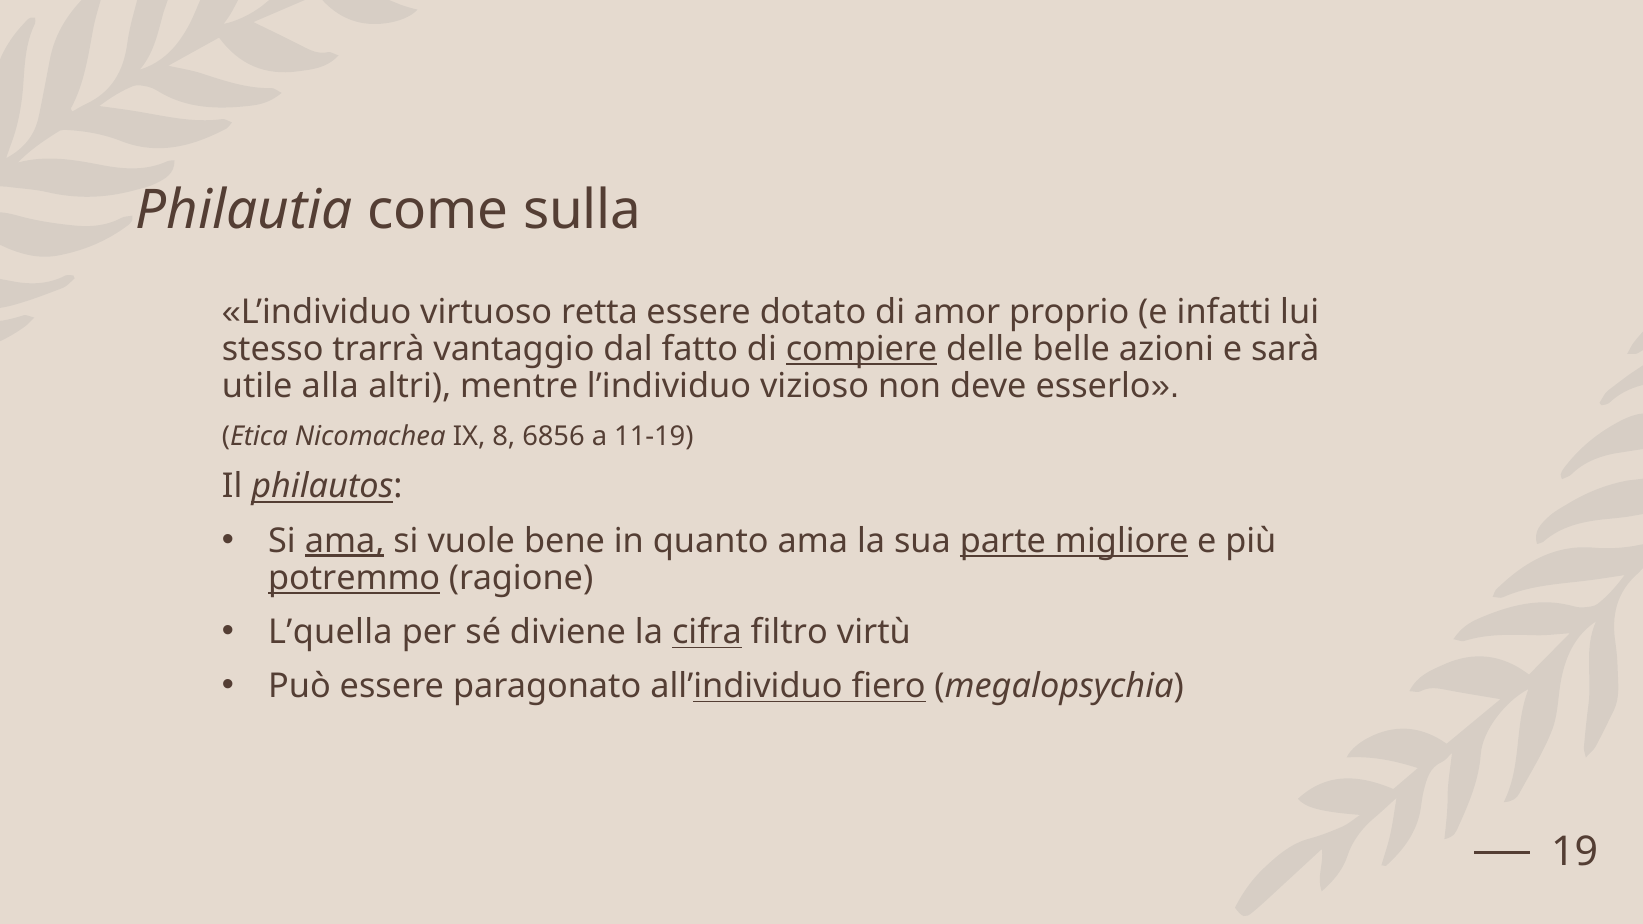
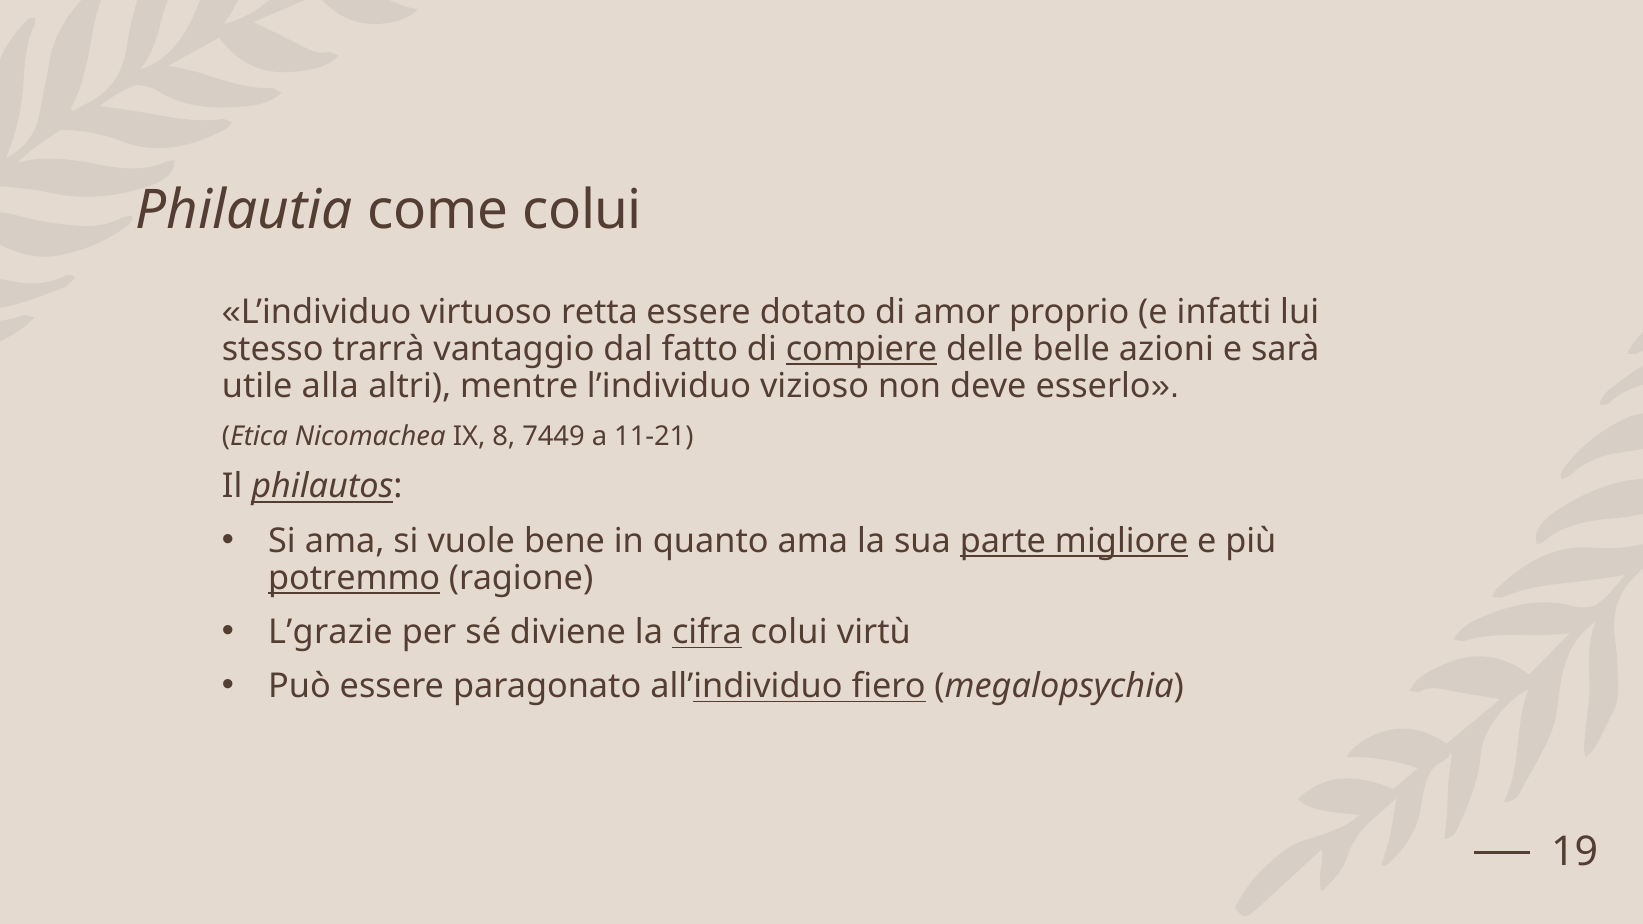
come sulla: sulla -> colui
6856: 6856 -> 7449
11-19: 11-19 -> 11-21
ama at (345, 541) underline: present -> none
L’quella: L’quella -> L’grazie
cifra filtro: filtro -> colui
